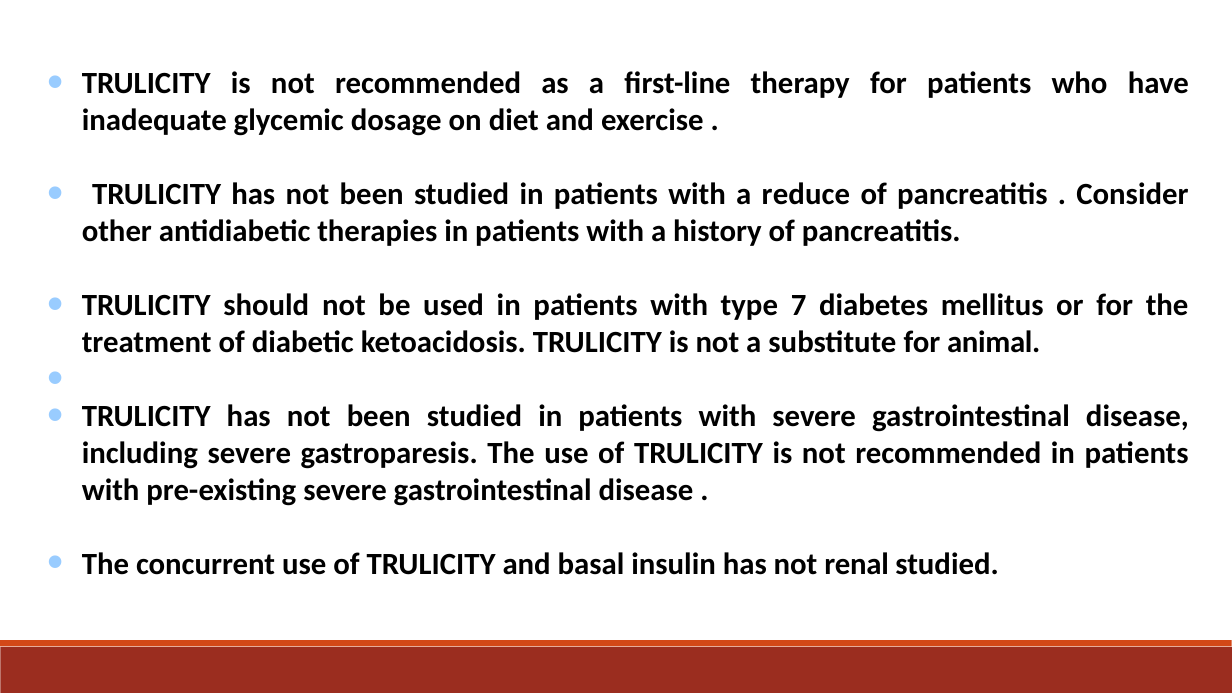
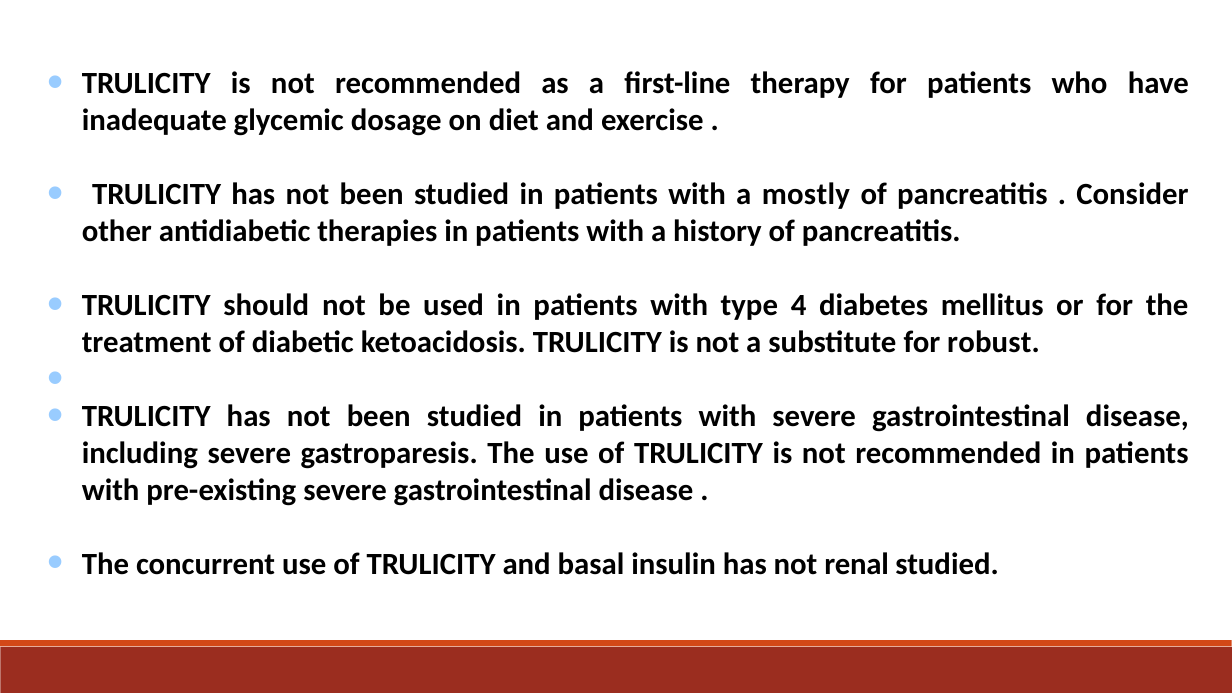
reduce: reduce -> mostly
7: 7 -> 4
animal: animal -> robust
